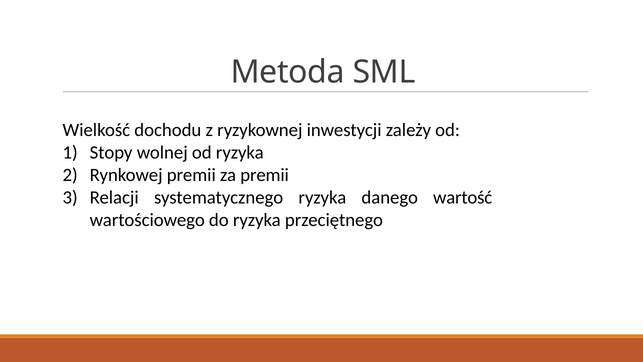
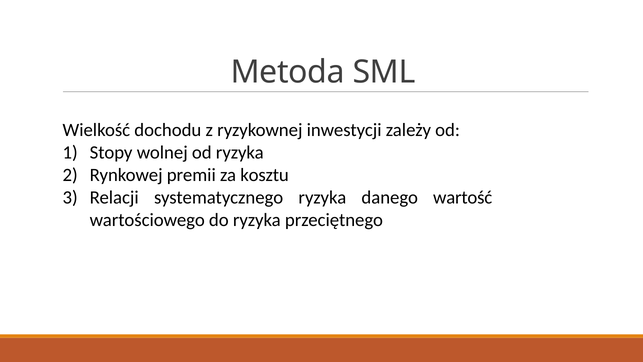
za premii: premii -> kosztu
